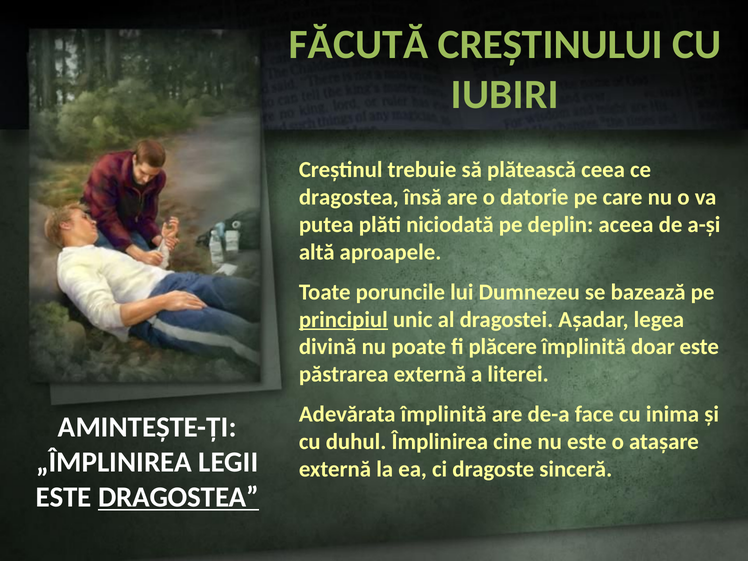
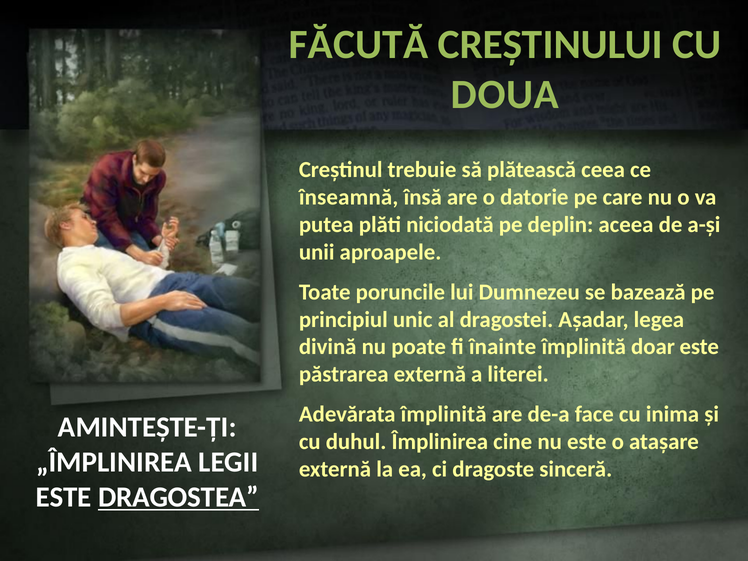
IUBIRI: IUBIRI -> DOUA
dragostea at (349, 197): dragostea -> înseamnă
altă: altă -> unii
principiul underline: present -> none
plăcere: plăcere -> înainte
